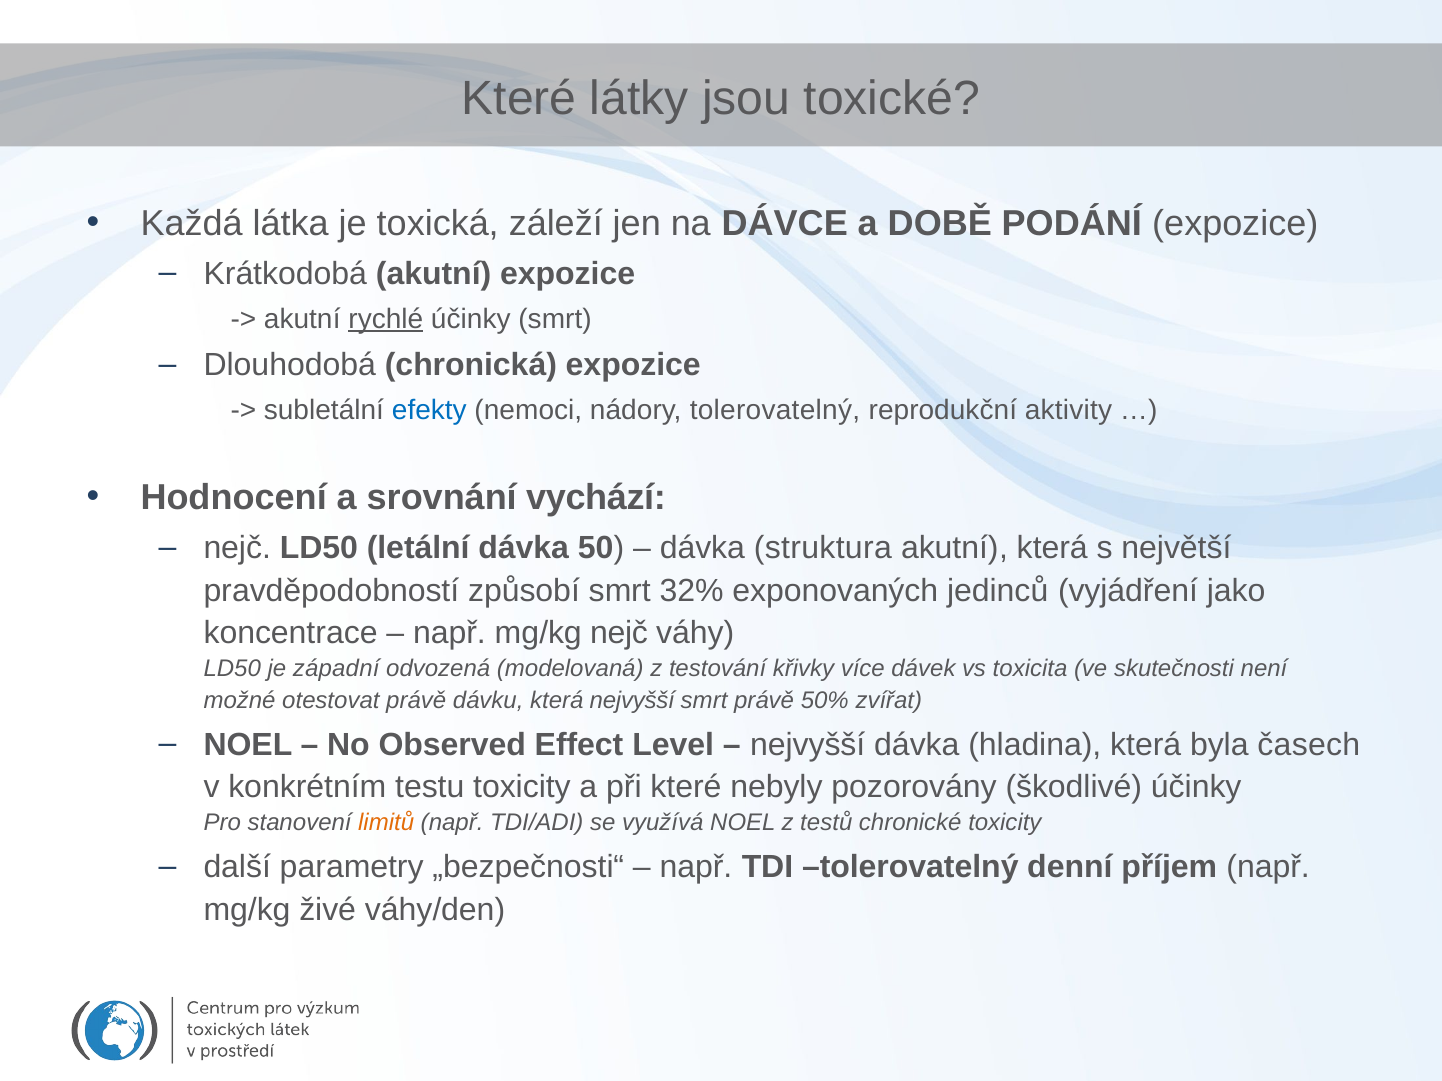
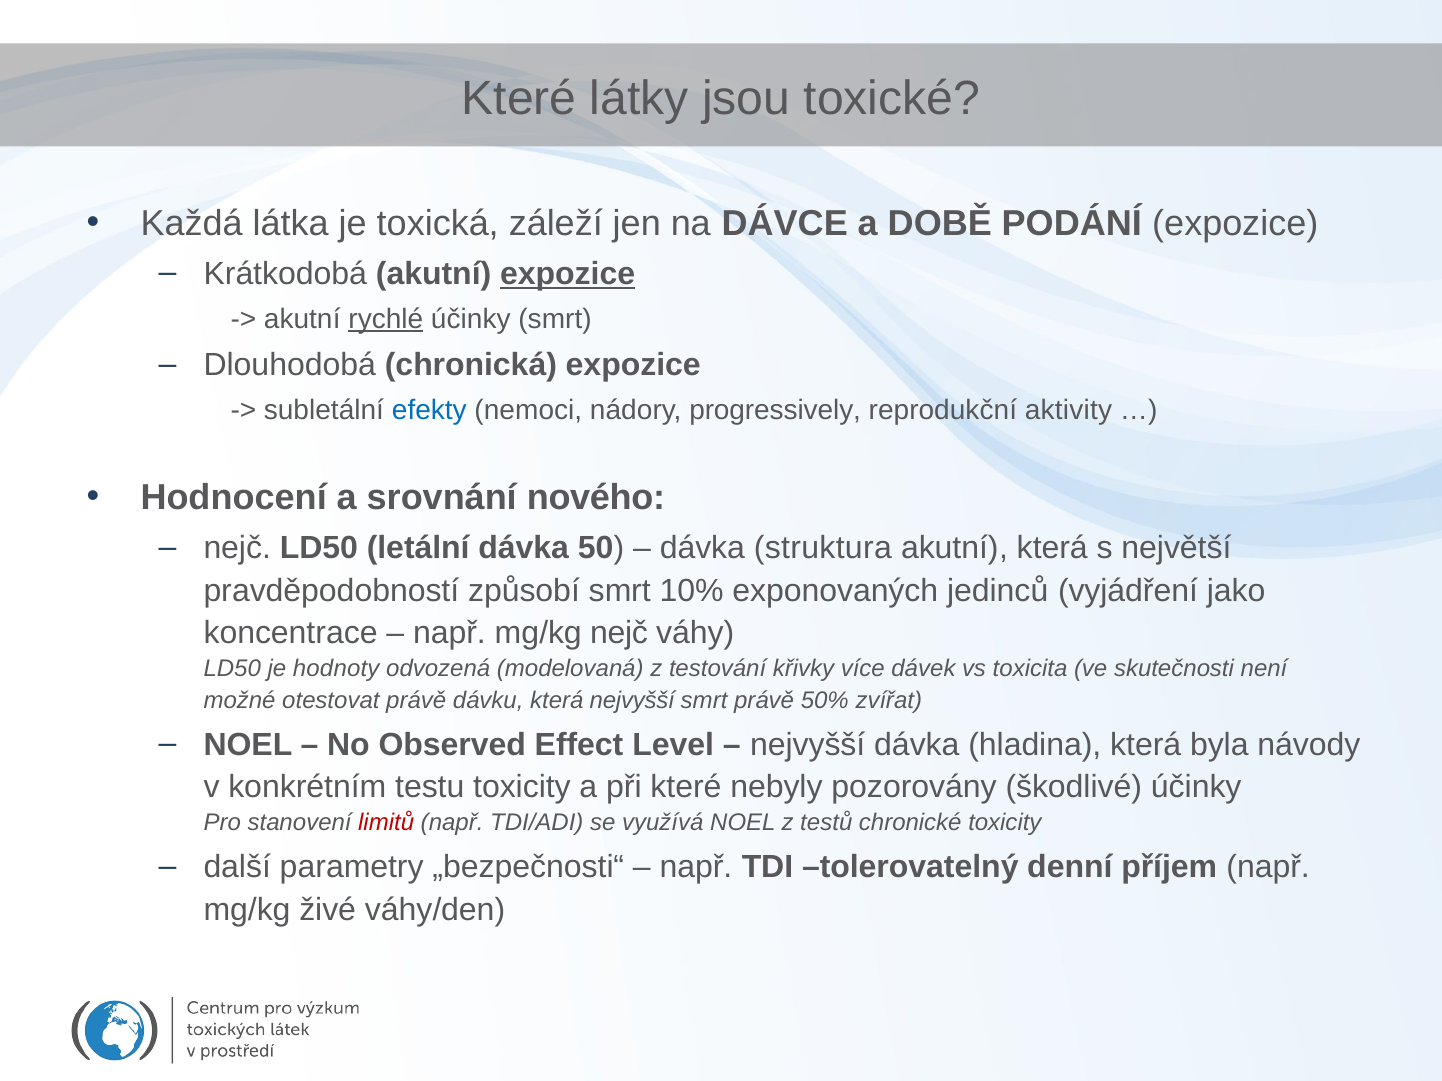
expozice at (568, 274) underline: none -> present
nádory tolerovatelný: tolerovatelný -> progressively
vychází: vychází -> nového
32%: 32% -> 10%
západní: západní -> hodnoty
časech: časech -> návody
limitů colour: orange -> red
